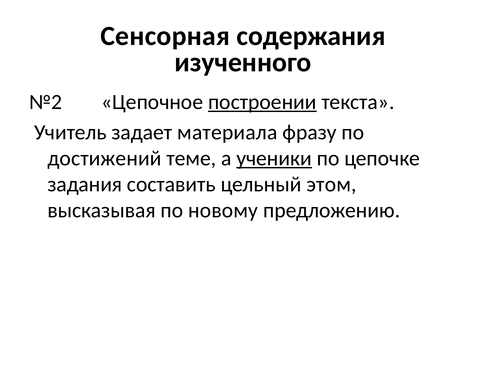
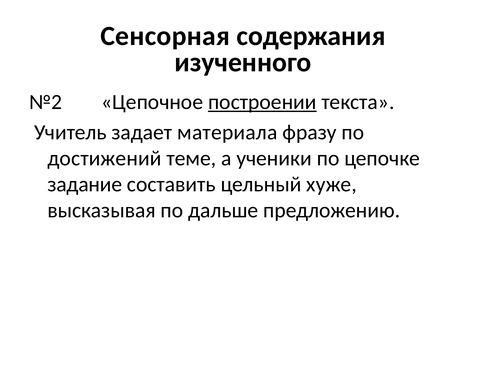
ученики underline: present -> none
задания: задания -> задание
этом: этом -> хуже
новому: новому -> дальше
